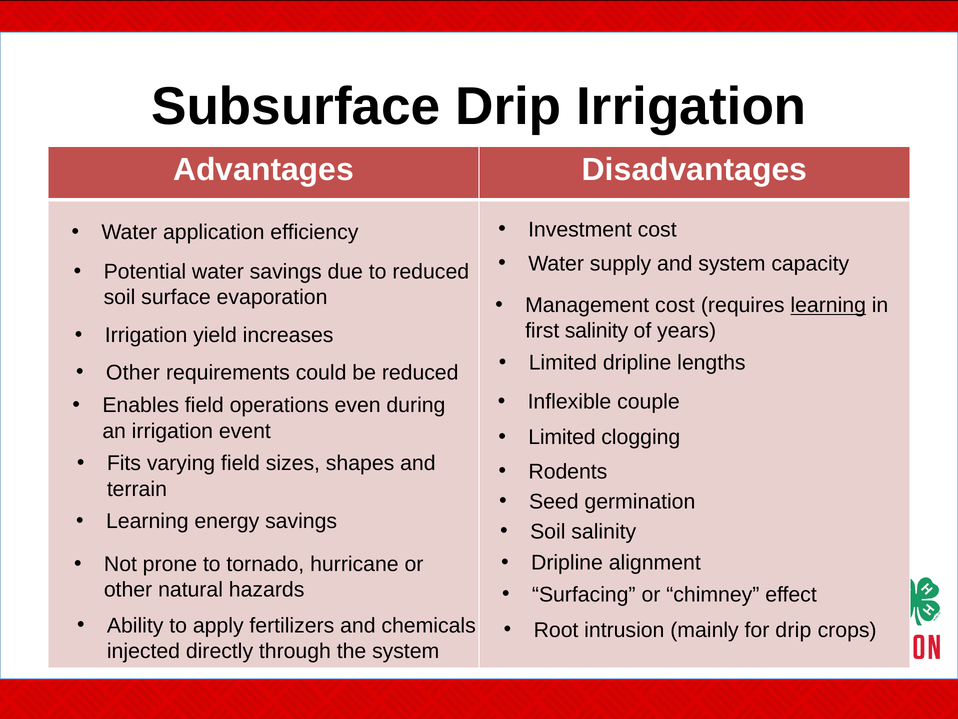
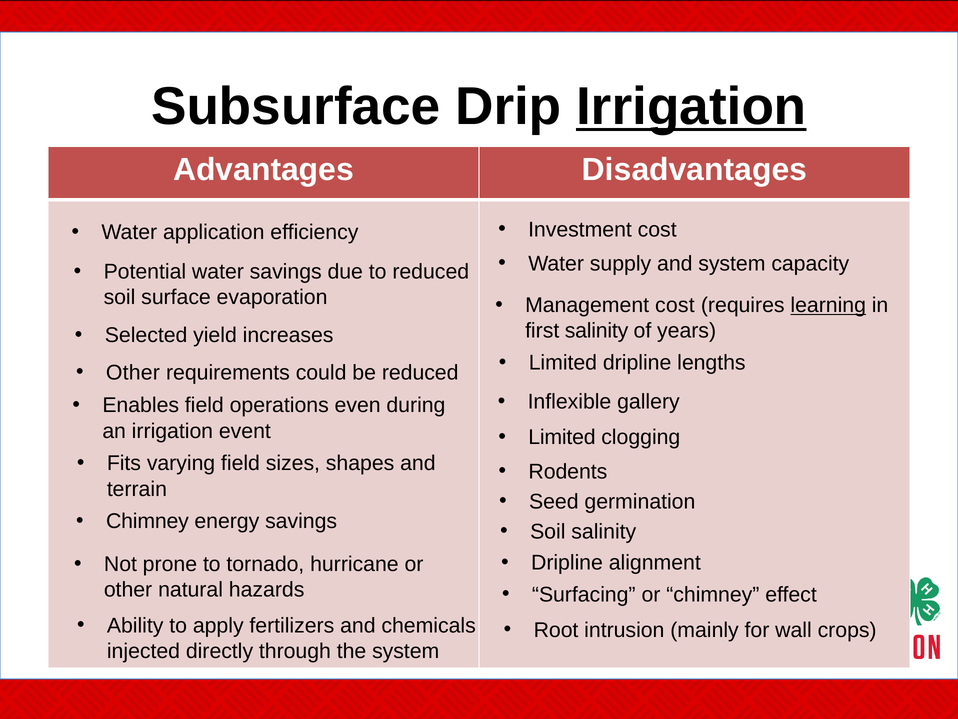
Irrigation at (691, 106) underline: none -> present
Irrigation at (146, 335): Irrigation -> Selected
couple: couple -> gallery
Learning at (147, 521): Learning -> Chimney
for drip: drip -> wall
